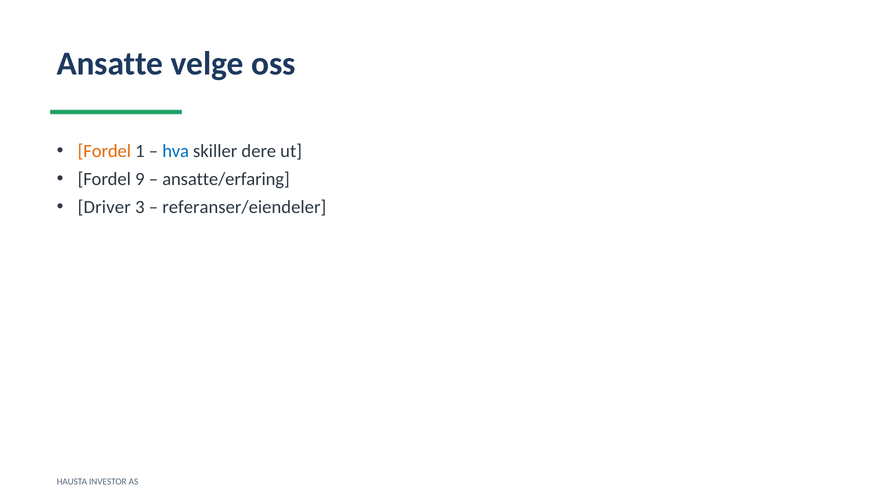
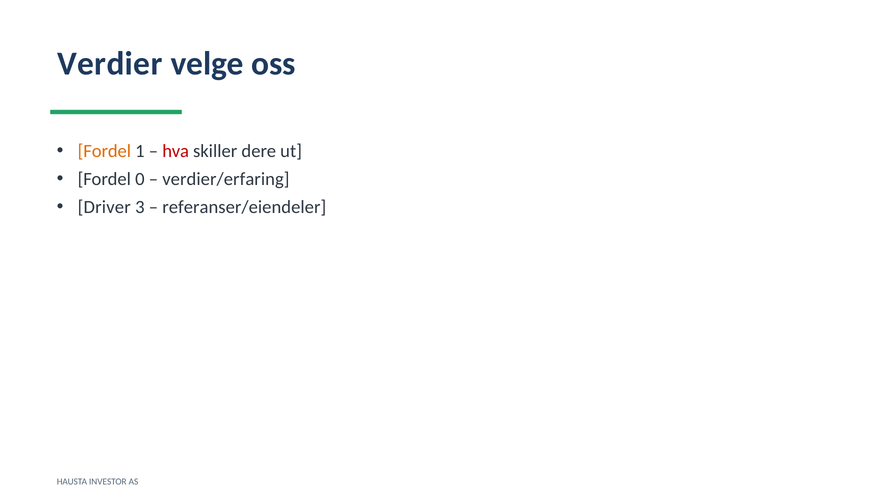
Ansatte: Ansatte -> Verdier
hva colour: blue -> red
9: 9 -> 0
ansatte/erfaring: ansatte/erfaring -> verdier/erfaring
